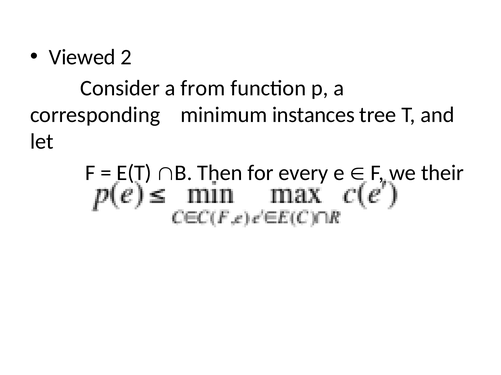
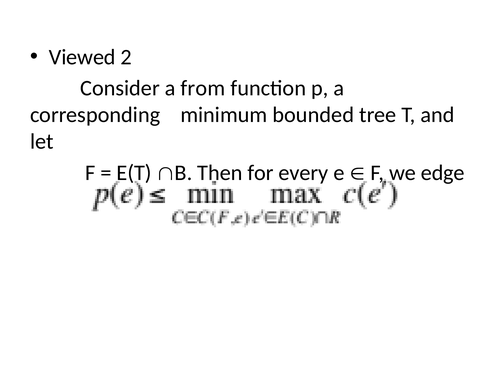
instances: instances -> bounded
their: their -> edge
